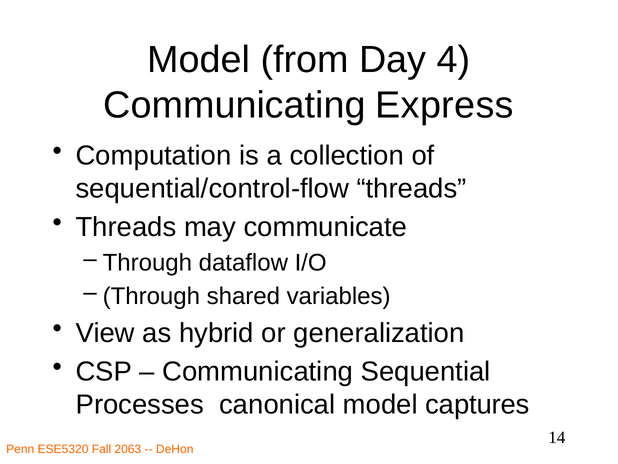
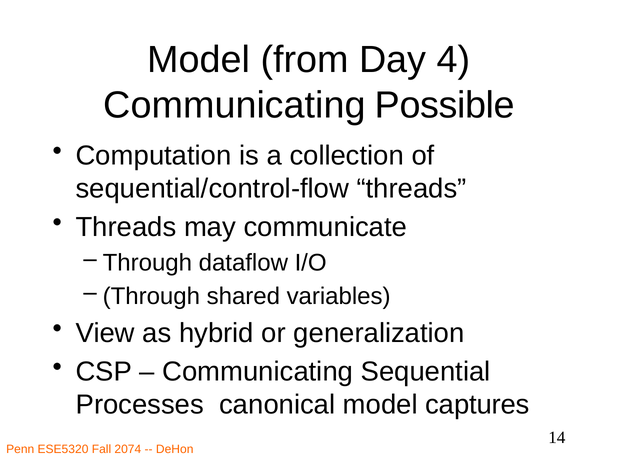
Express: Express -> Possible
2063: 2063 -> 2074
